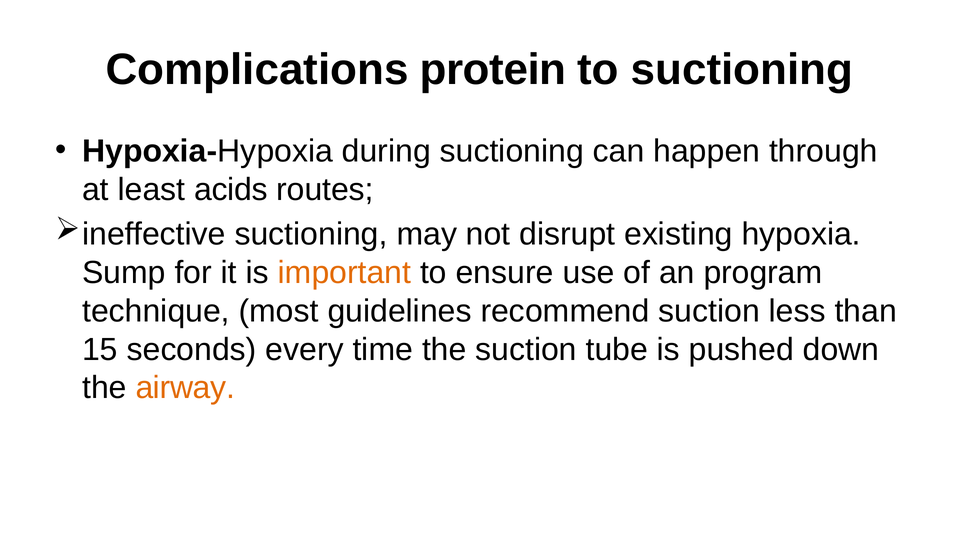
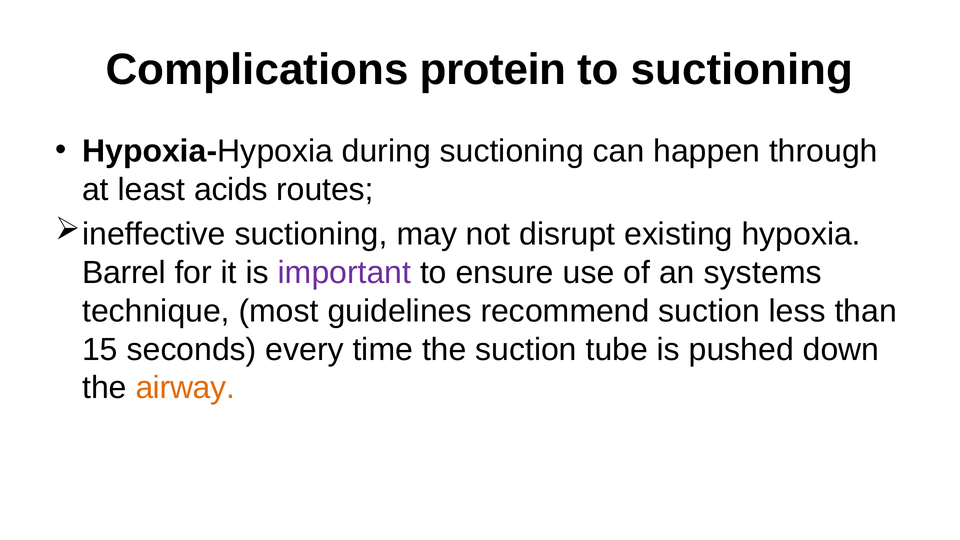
Sump: Sump -> Barrel
important colour: orange -> purple
program: program -> systems
